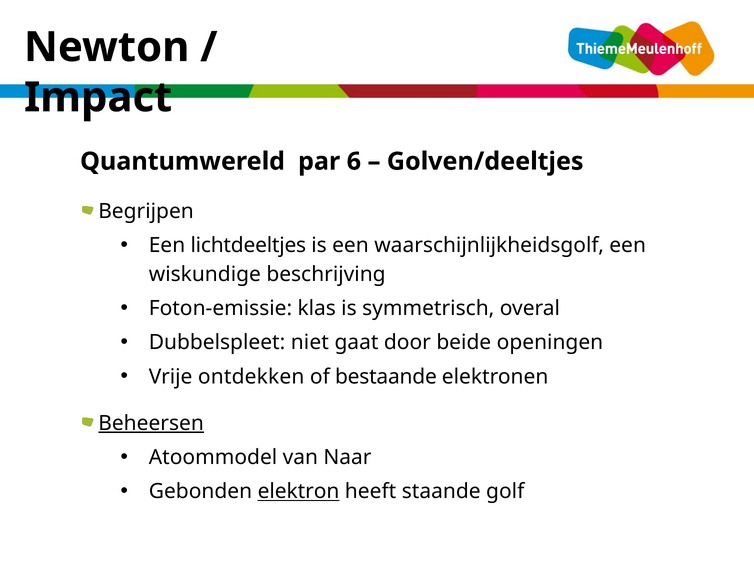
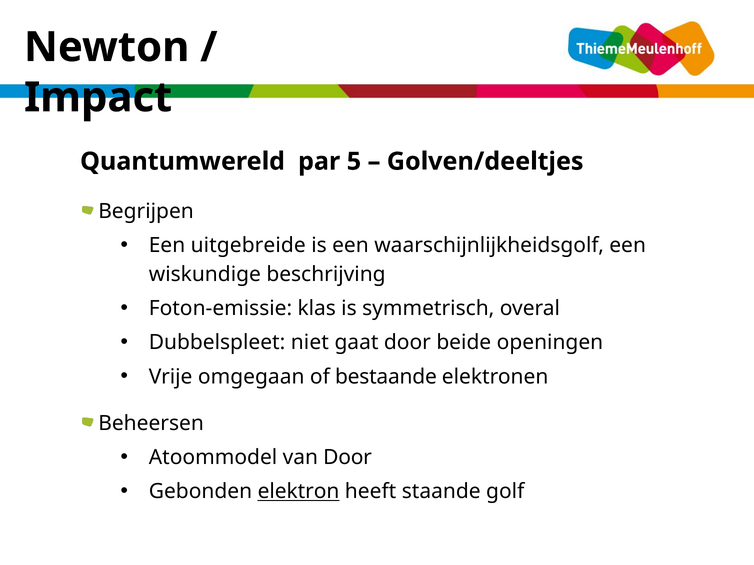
6: 6 -> 5
lichtdeeltjes: lichtdeeltjes -> uitgebreide
ontdekken: ontdekken -> omgegaan
Beheersen underline: present -> none
van Naar: Naar -> Door
